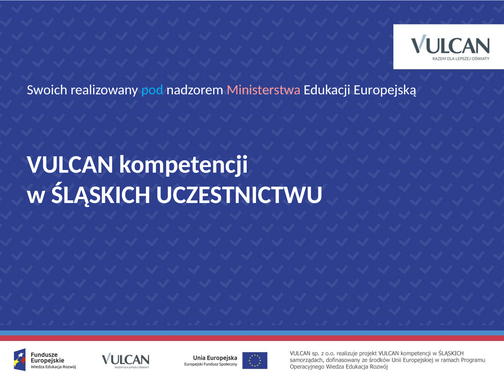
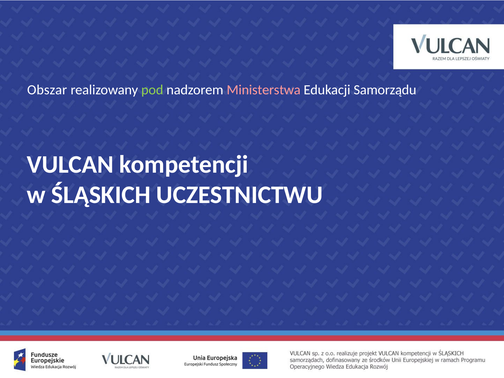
Swoich: Swoich -> Obszar
pod colour: light blue -> light green
Europejską: Europejską -> Samorządu
